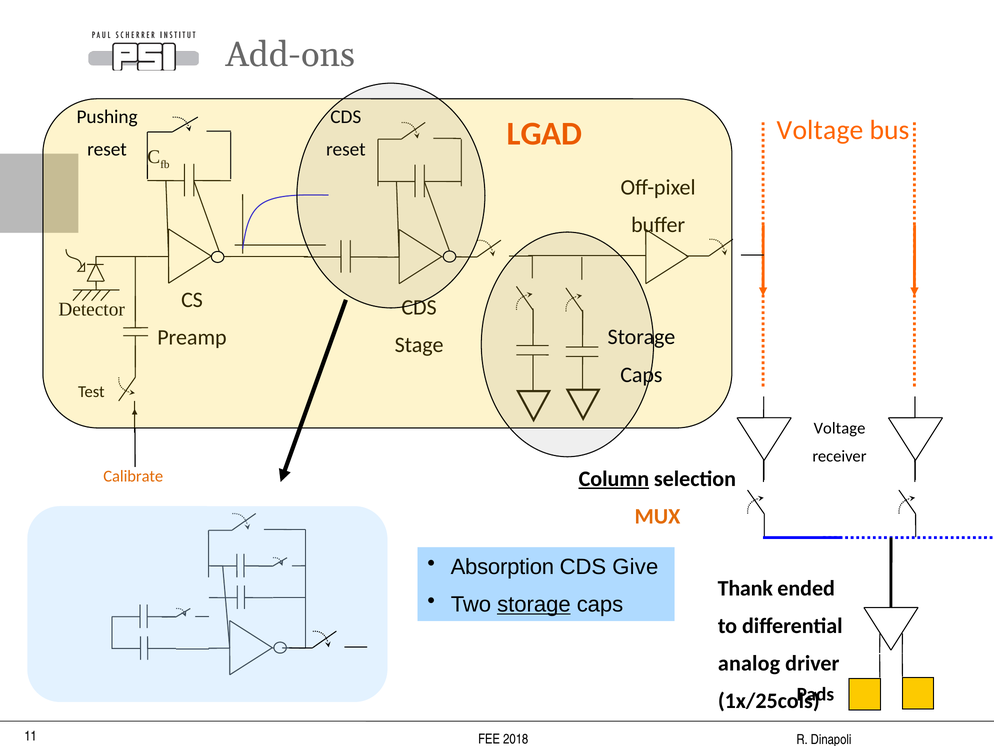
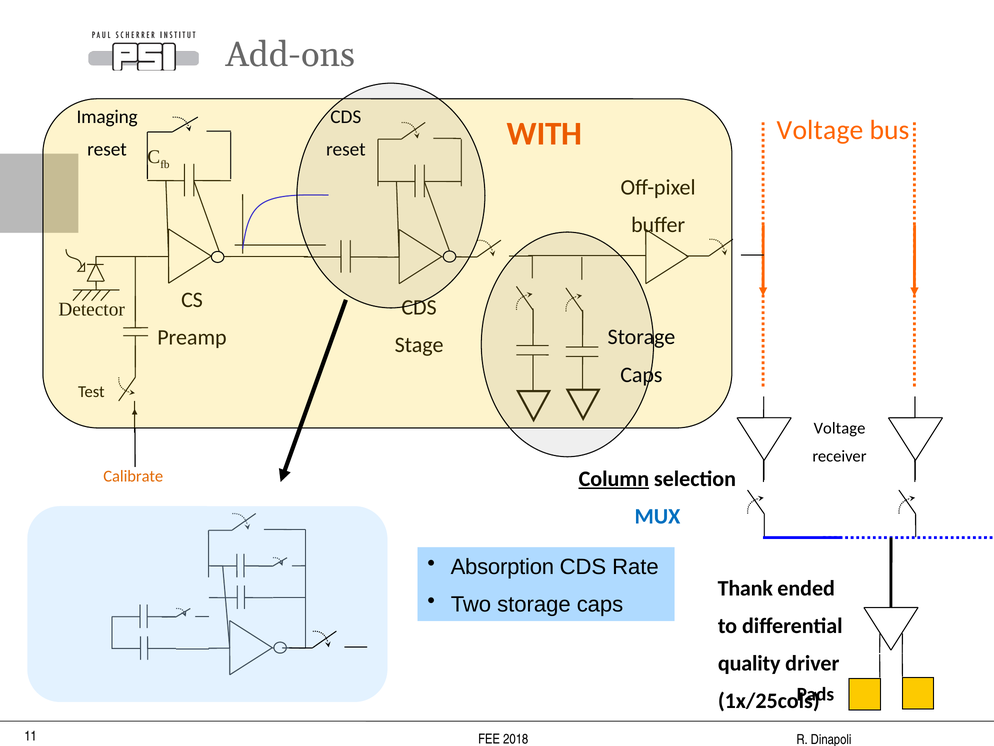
Pushing: Pushing -> Imaging
LGAD: LGAD -> WITH
MUX colour: orange -> blue
Give: Give -> Rate
storage at (534, 604) underline: present -> none
analog: analog -> quality
